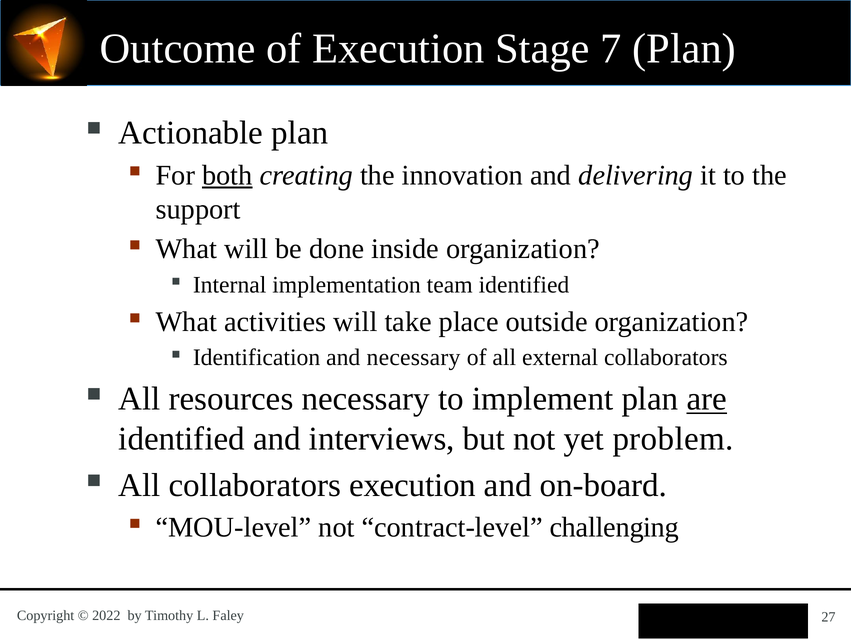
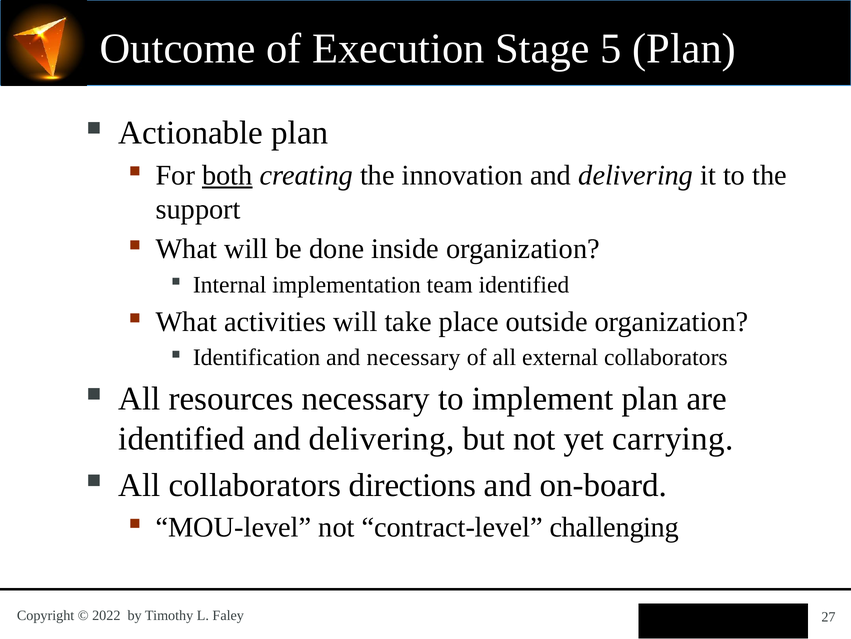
7: 7 -> 5
are underline: present -> none
identified and interviews: interviews -> delivering
problem: problem -> carrying
collaborators execution: execution -> directions
